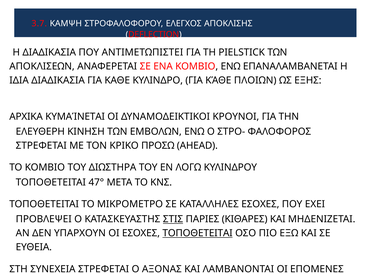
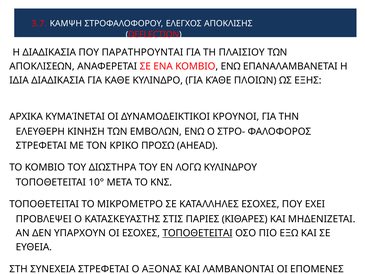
ΑΝΤΙΜΕΤΩΠΙΣΤΕΙ: ΑΝΤΙΜΕΤΩΠΙΣΤΕΙ -> ΠΑΡΑΤΗΡΟΥΝΤΑΙ
PIELSTICK: PIELSTICK -> ΠΛΑΙΣΙΟΥ
47°: 47° -> 10°
ΣΤΙΣ underline: present -> none
